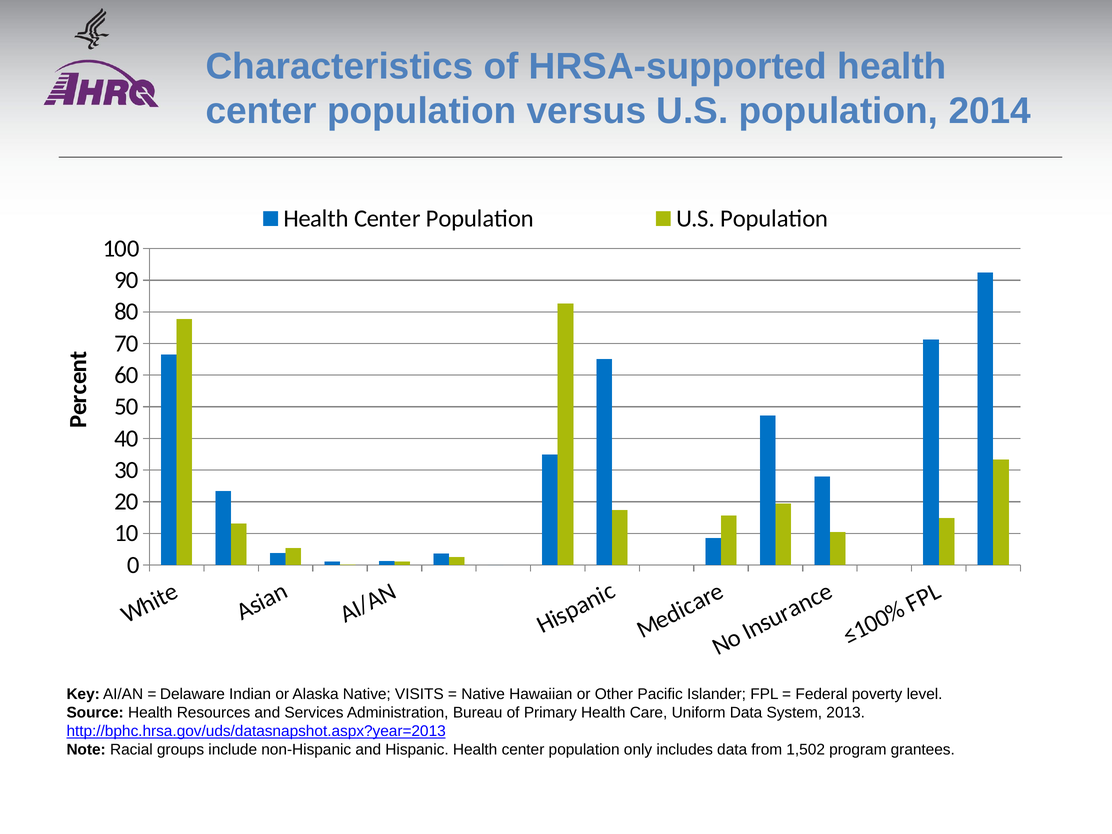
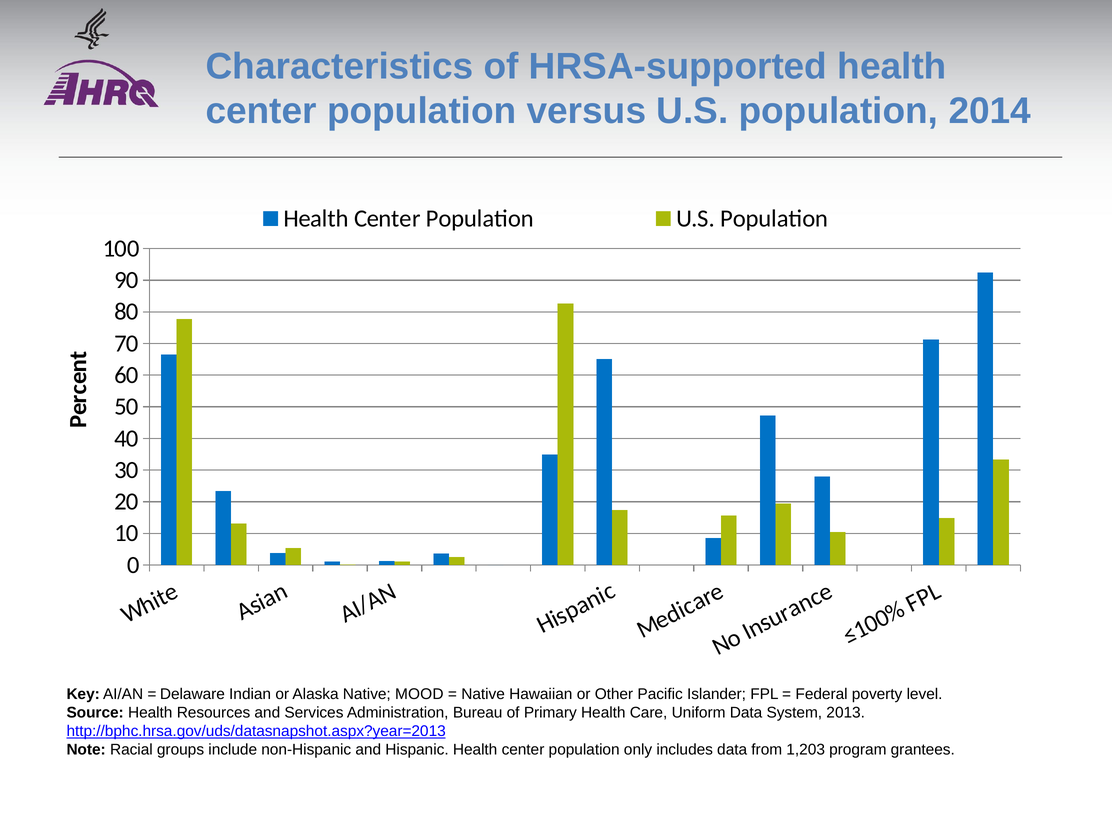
VISITS: VISITS -> MOOD
1,502: 1,502 -> 1,203
